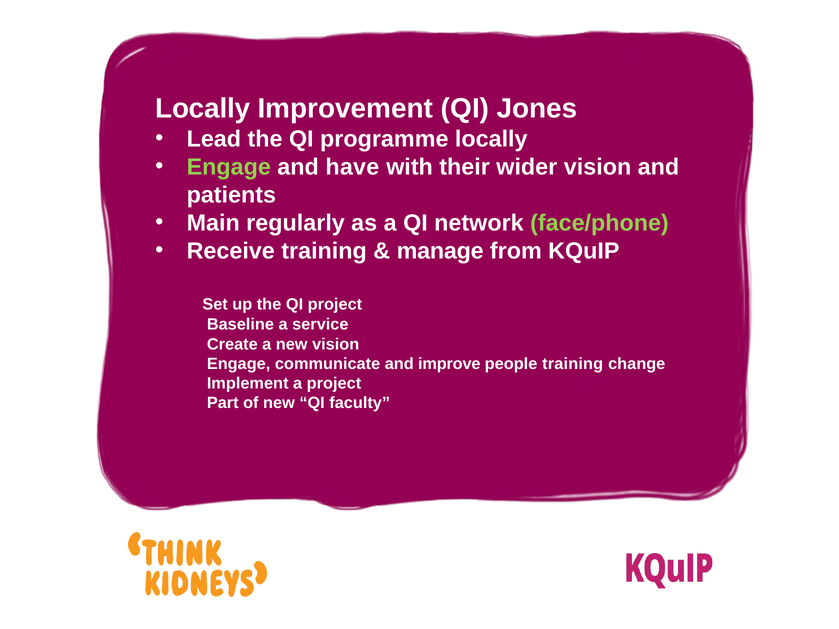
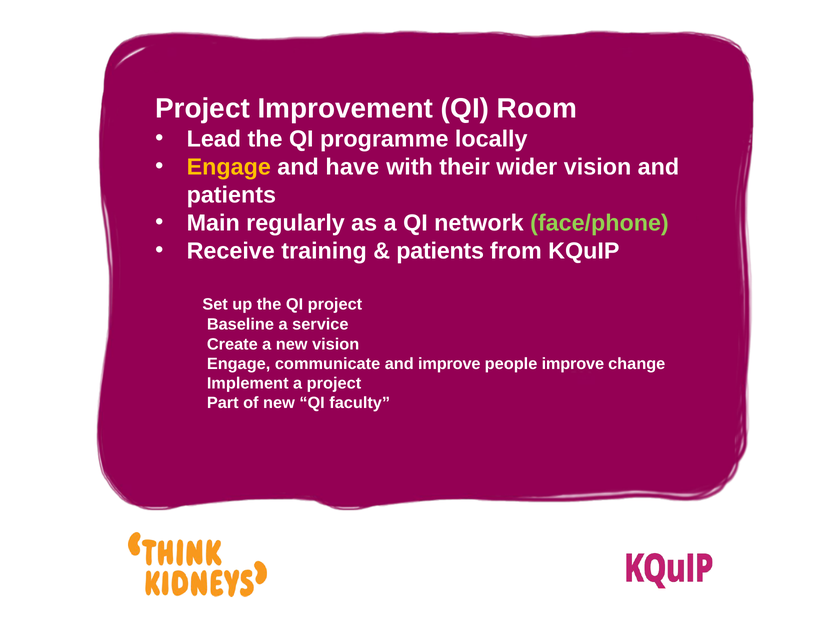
Locally at (203, 109): Locally -> Project
Jones: Jones -> Room
Engage at (229, 167) colour: light green -> yellow
manage at (440, 251): manage -> patients
people training: training -> improve
